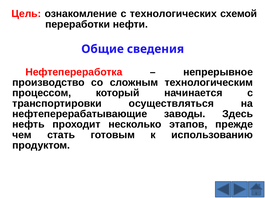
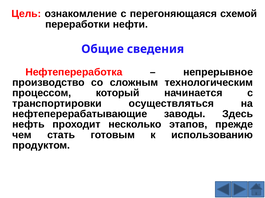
технологических: технологических -> перегоняющаяся
